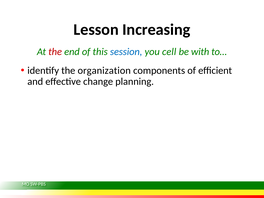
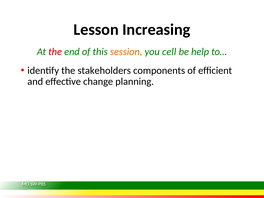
session colour: blue -> orange
with: with -> help
organization: organization -> stakeholders
